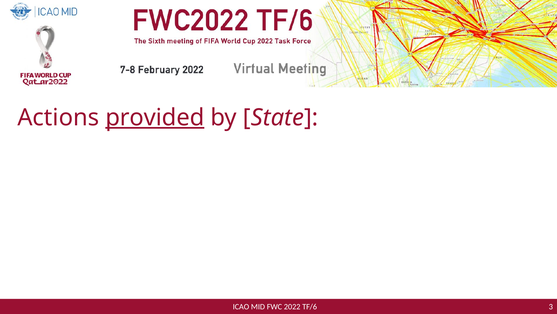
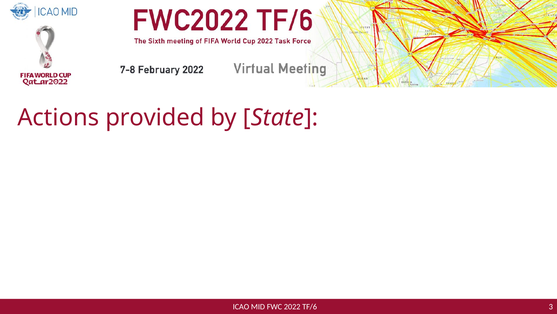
provided underline: present -> none
